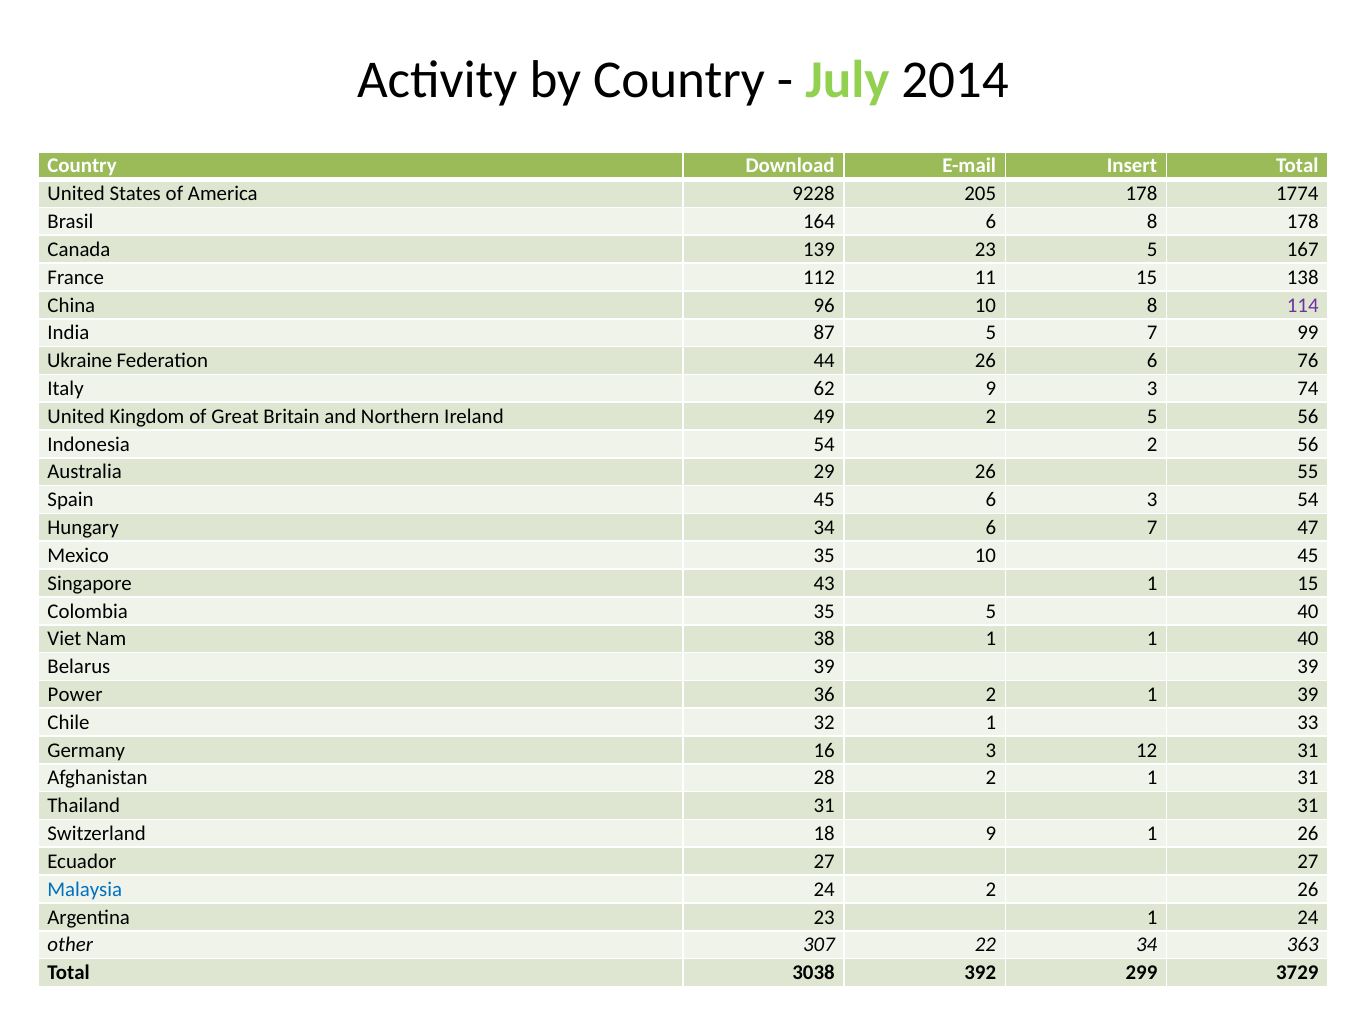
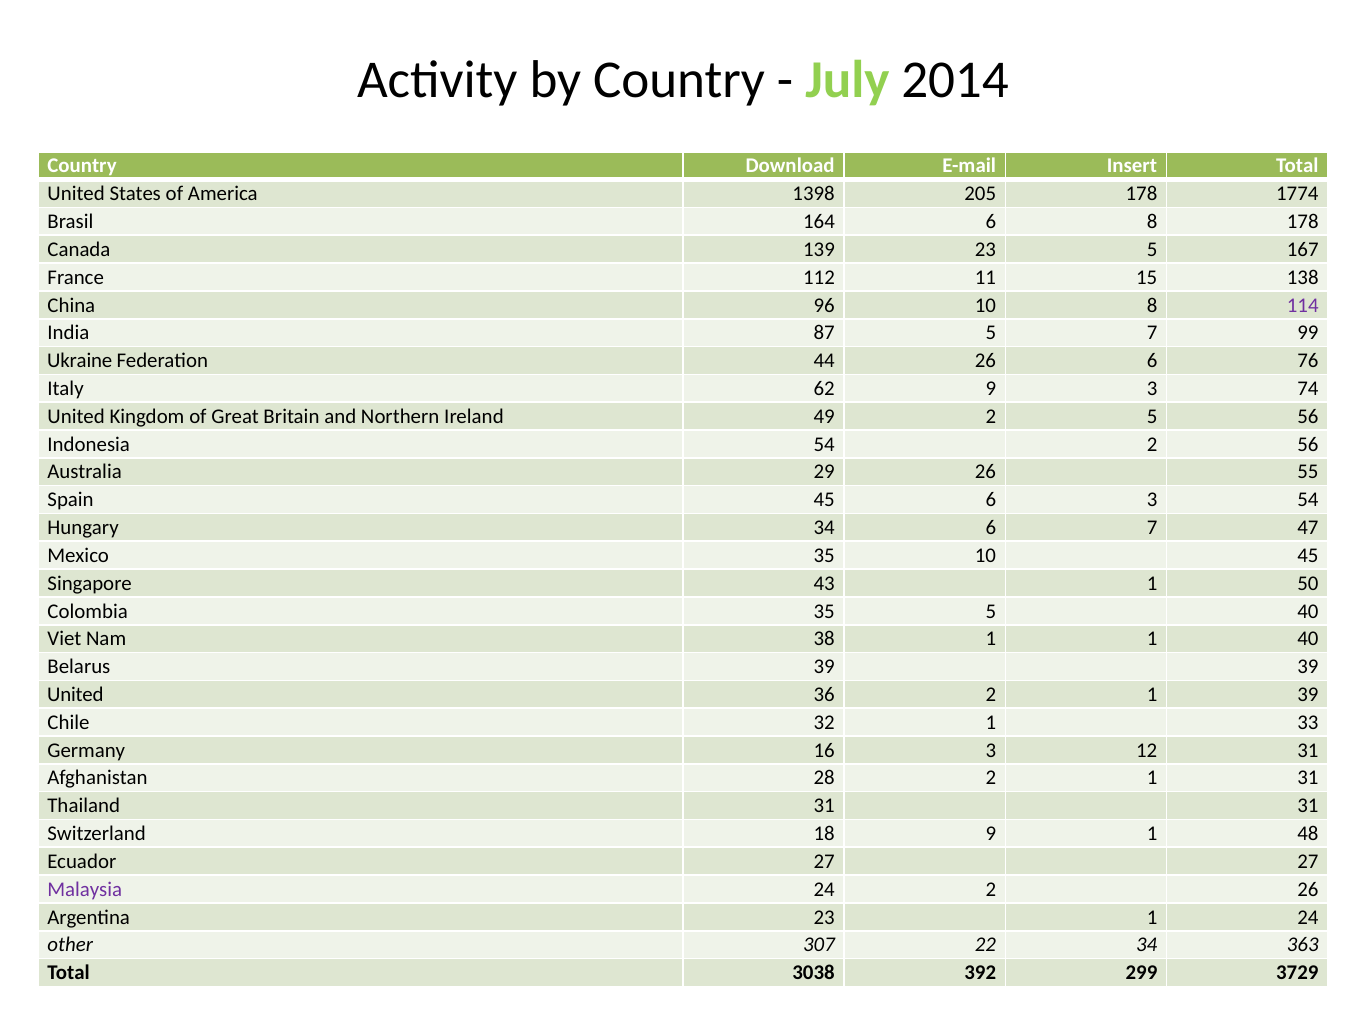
9228: 9228 -> 1398
1 15: 15 -> 50
Power at (75, 694): Power -> United
1 26: 26 -> 48
Malaysia colour: blue -> purple
